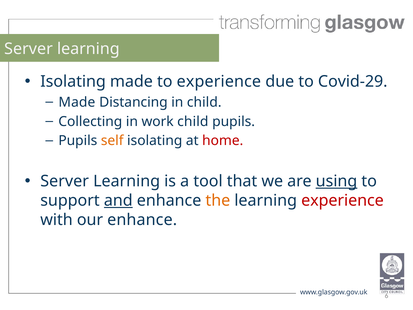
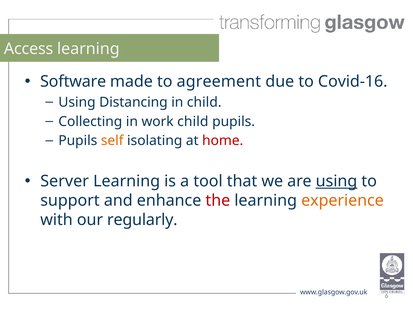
Server at (28, 49): Server -> Access
Isolating at (73, 82): Isolating -> Software
to experience: experience -> agreement
Covid-29: Covid-29 -> Covid-16
Made at (77, 102): Made -> Using
and underline: present -> none
the colour: orange -> red
experience at (342, 200) colour: red -> orange
our enhance: enhance -> regularly
